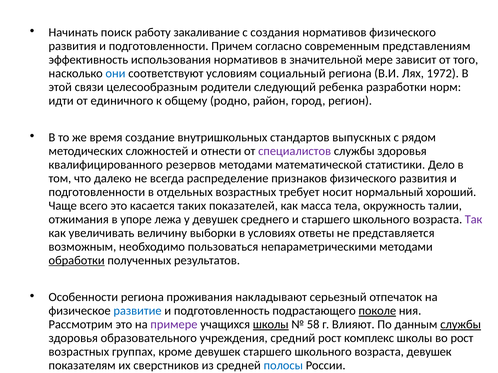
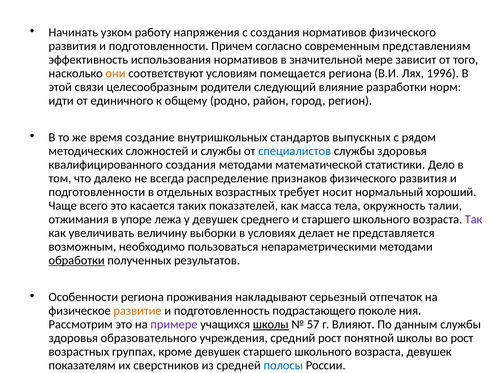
поиск: поиск -> узком
закаливание: закаливание -> напряжения
они colour: blue -> orange
социальный: социальный -> помещается
1972: 1972 -> 1996
ребенка: ребенка -> влияние
и отнести: отнести -> службы
специалистов colour: purple -> blue
квалифицированного резервов: резервов -> создания
ответы: ответы -> делает
развитие colour: blue -> orange
поколе underline: present -> none
58: 58 -> 57
службы at (461, 325) underline: present -> none
комплекс: комплекс -> понятной
